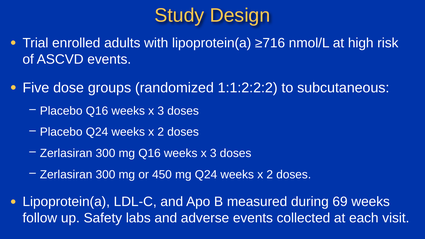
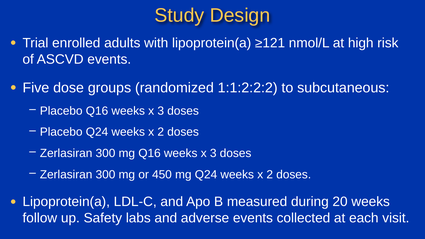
≥716: ≥716 -> ≥121
69: 69 -> 20
